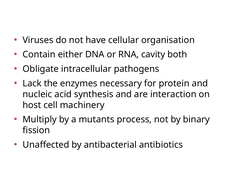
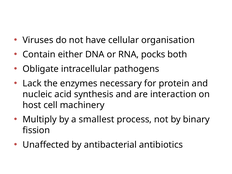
cavity: cavity -> pocks
mutants: mutants -> smallest
